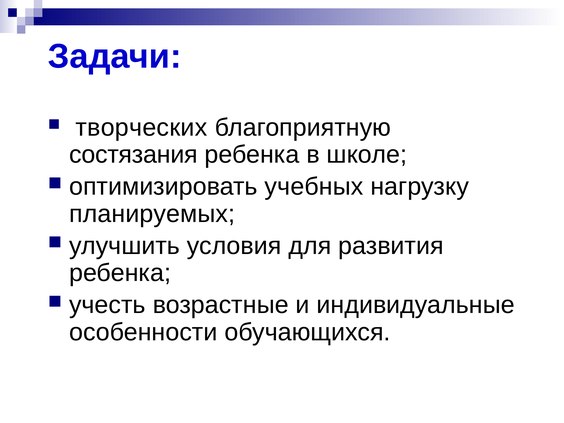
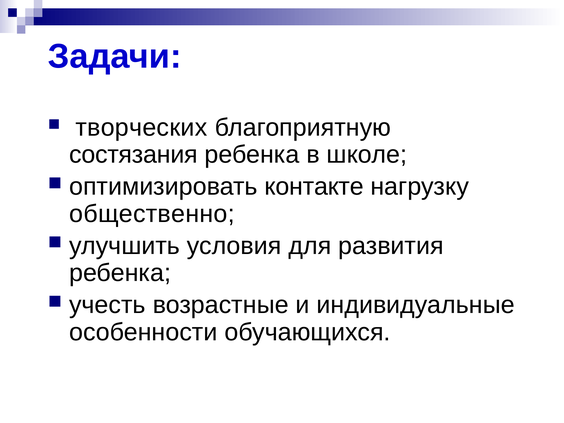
учебных: учебных -> контакте
планируемых: планируемых -> общественно
